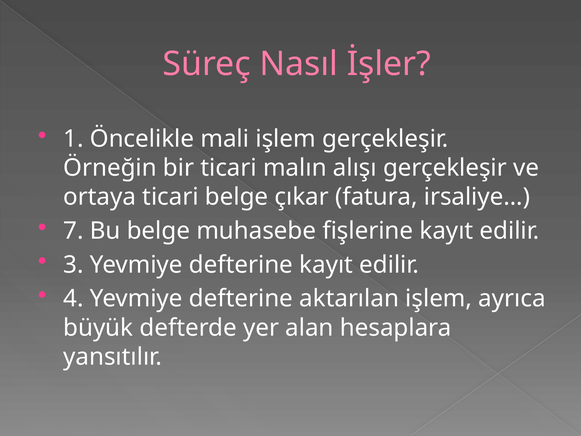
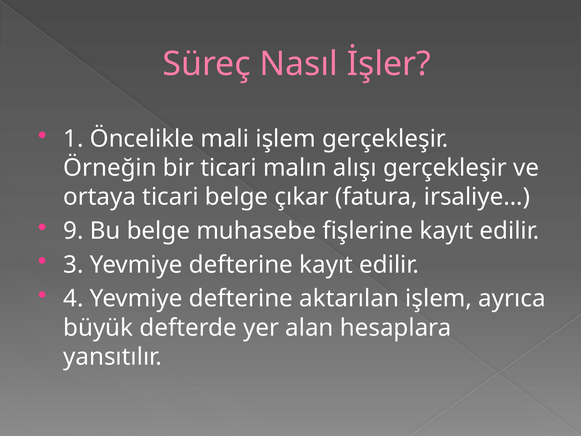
7: 7 -> 9
